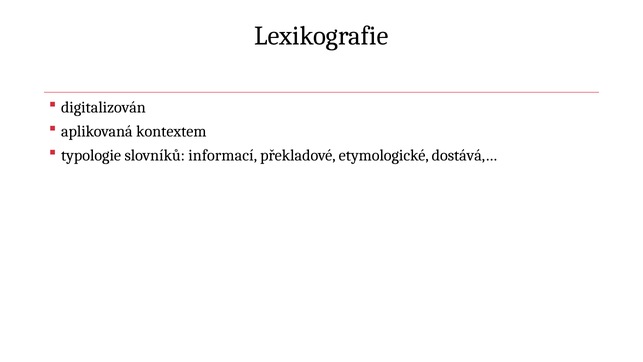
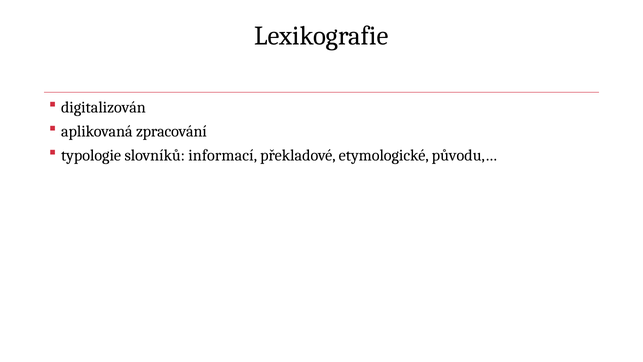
kontextem: kontextem -> zpracování
dostává,…: dostává,… -> původu,…
